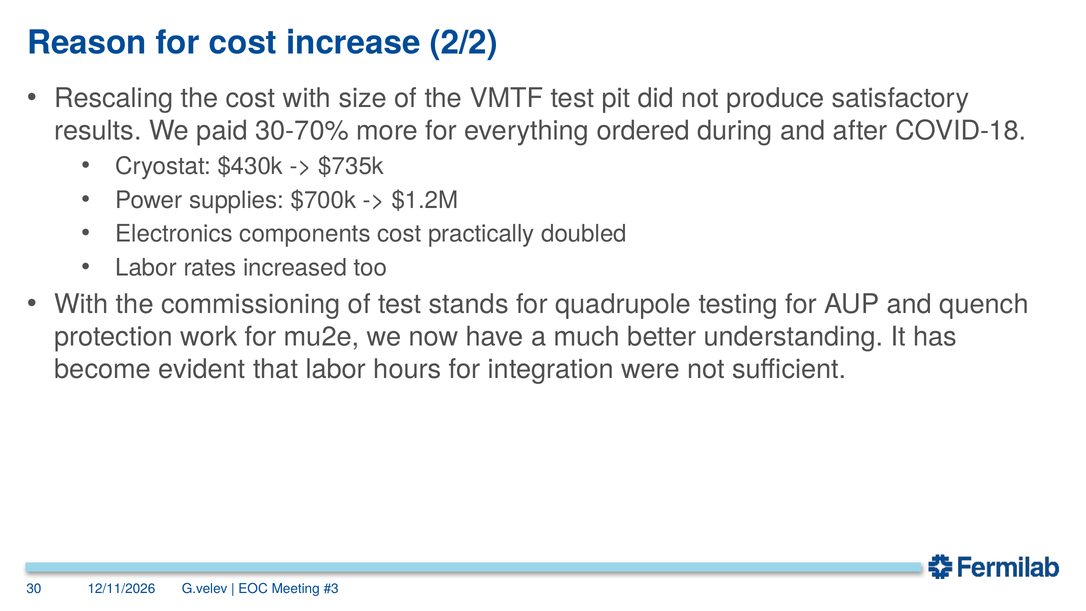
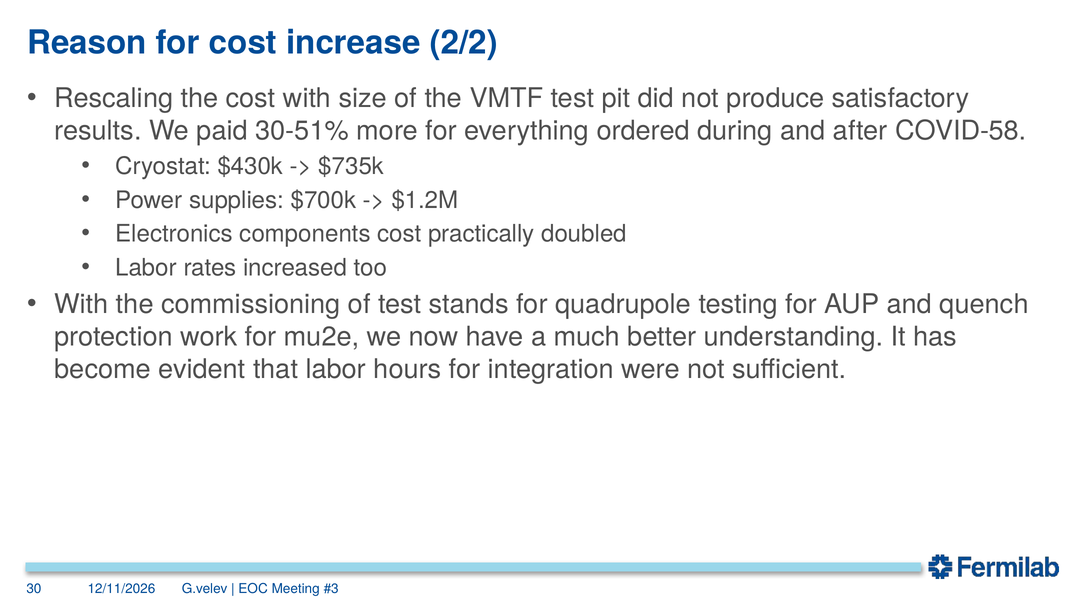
30-70%: 30-70% -> 30-51%
COVID-18: COVID-18 -> COVID-58
